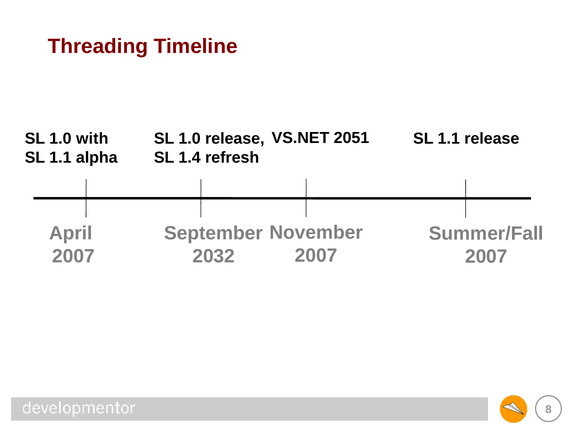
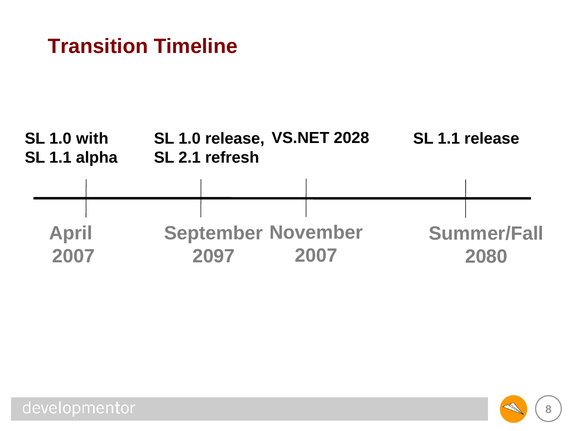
Threading: Threading -> Transition
2051: 2051 -> 2028
1.4: 1.4 -> 2.1
2032: 2032 -> 2097
2007 at (486, 256): 2007 -> 2080
